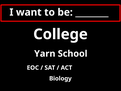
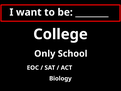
Yarn: Yarn -> Only
